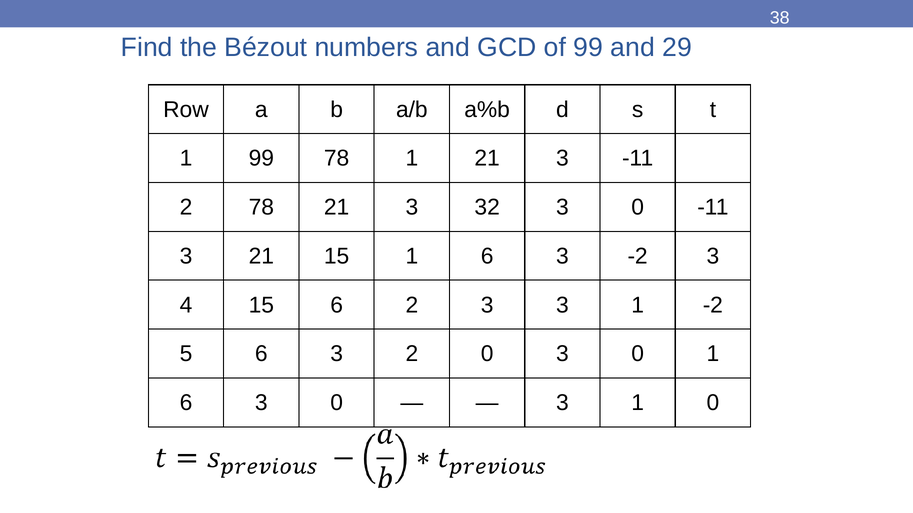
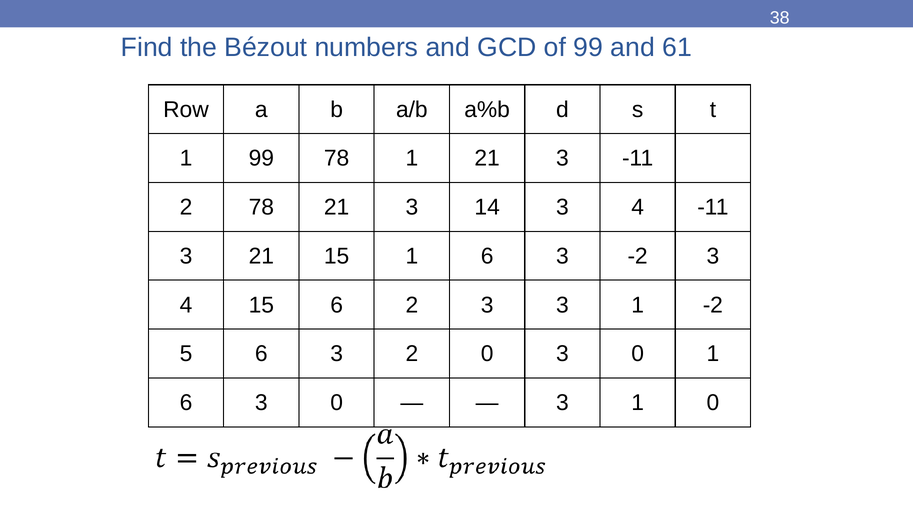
29: 29 -> 61
32: 32 -> 14
0 at (638, 208): 0 -> 4
